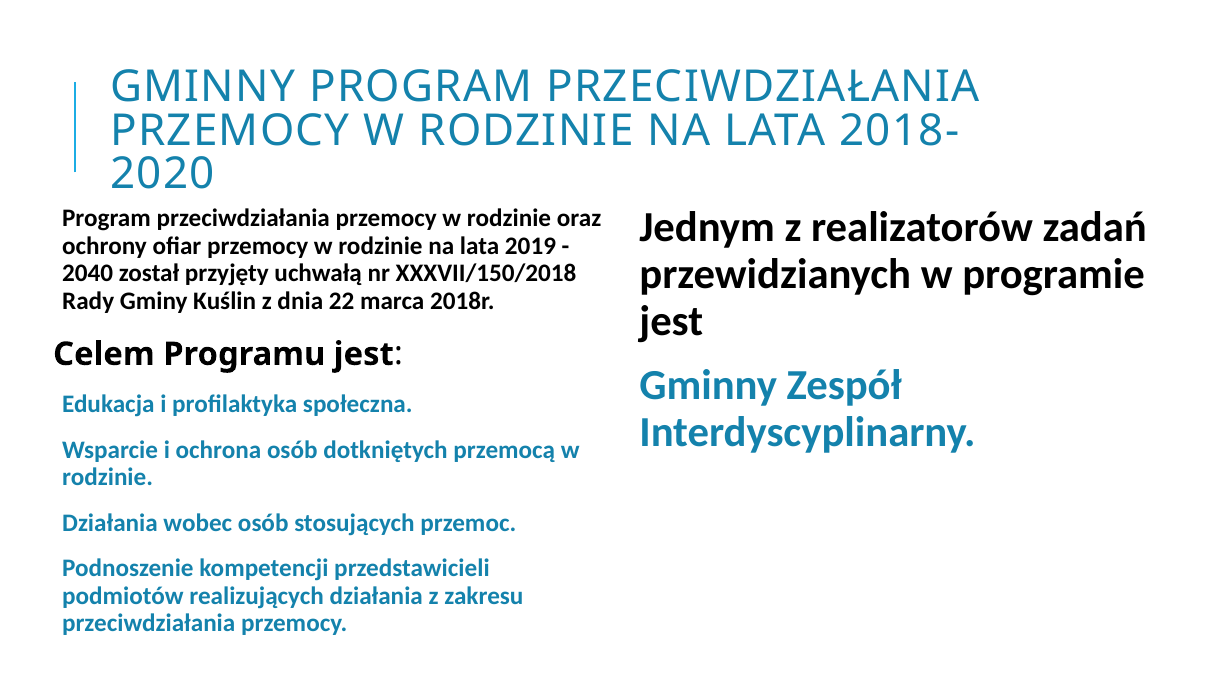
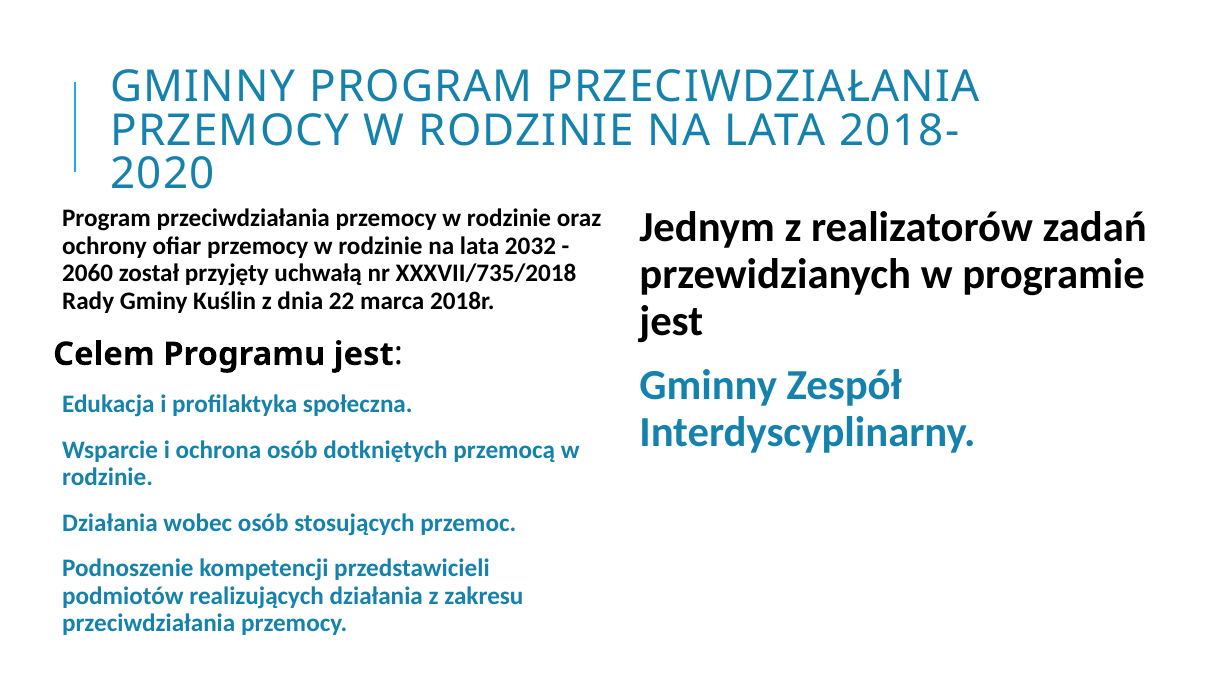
2019: 2019 -> 2032
2040: 2040 -> 2060
XXXVII/150/2018: XXXVII/150/2018 -> XXXVII/735/2018
